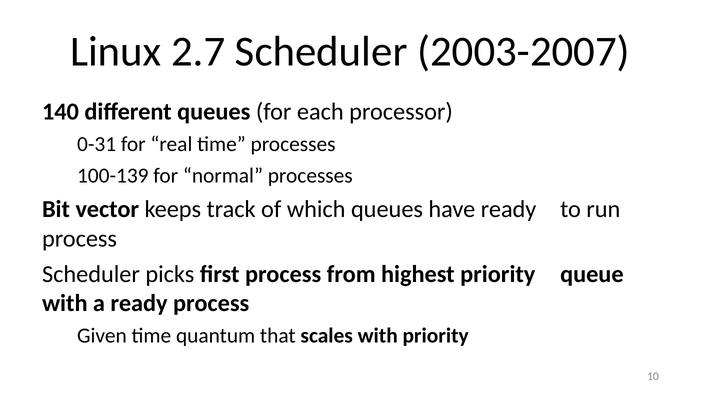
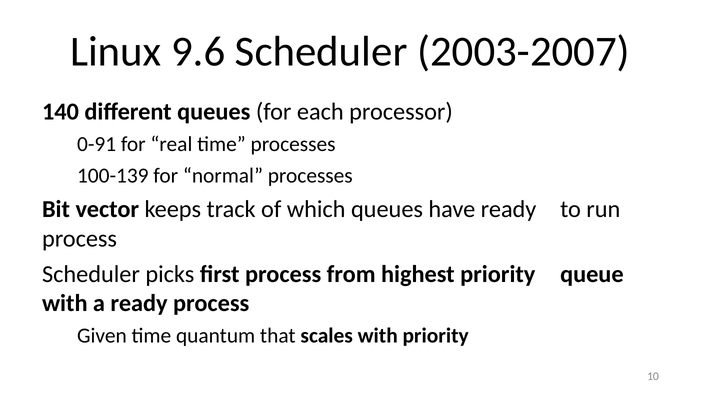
2.7: 2.7 -> 9.6
0-31: 0-31 -> 0-91
